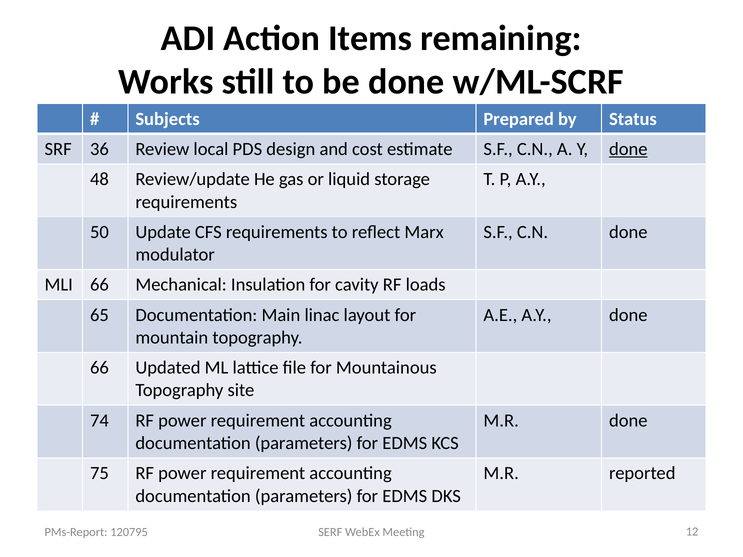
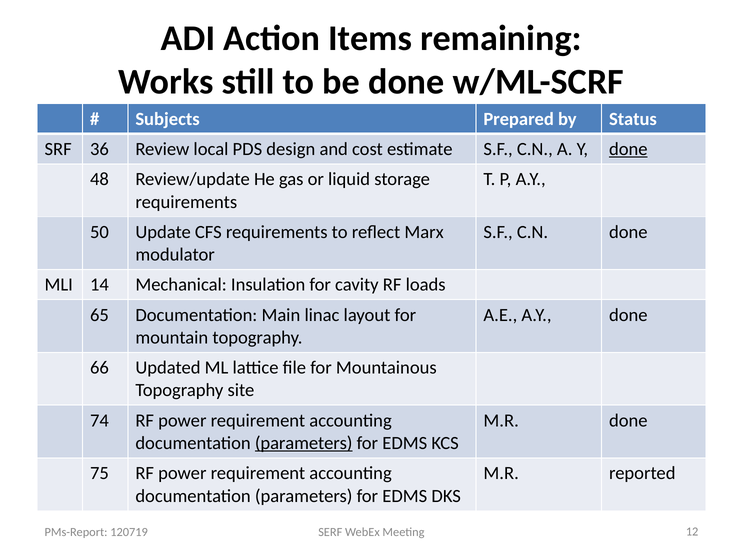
MLI 66: 66 -> 14
parameters at (304, 443) underline: none -> present
120795: 120795 -> 120719
